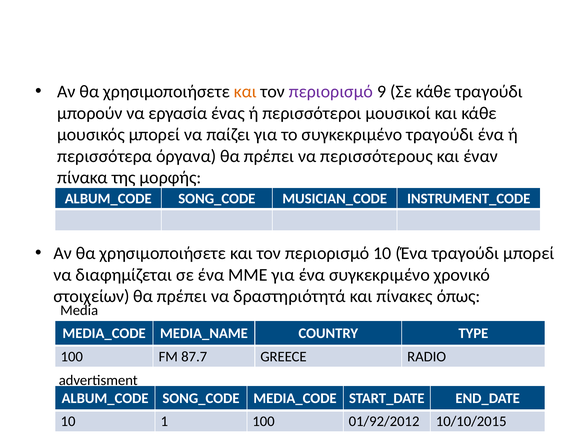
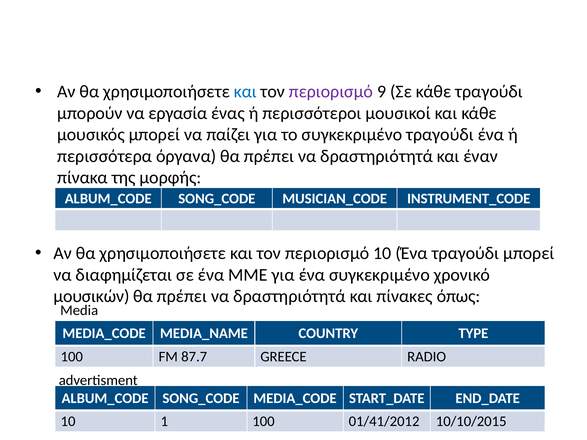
και at (245, 92) colour: orange -> blue
περισσότερους at (377, 156): περισσότερους -> δραστηριότητά
στοιχείων: στοιχείων -> μουσικών
01/92/2012: 01/92/2012 -> 01/41/2012
